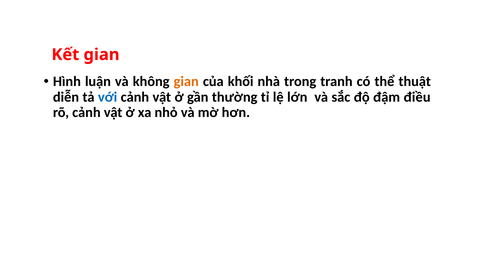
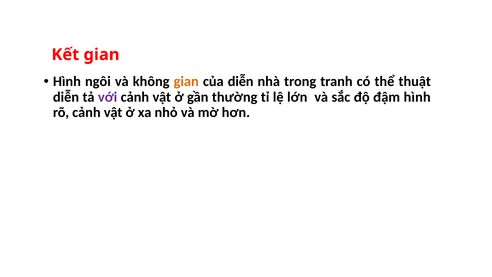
luận: luận -> ngôi
của khối: khối -> diễn
với colour: blue -> purple
đậm điều: điều -> hình
